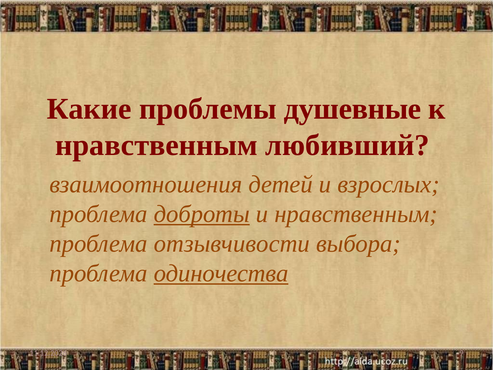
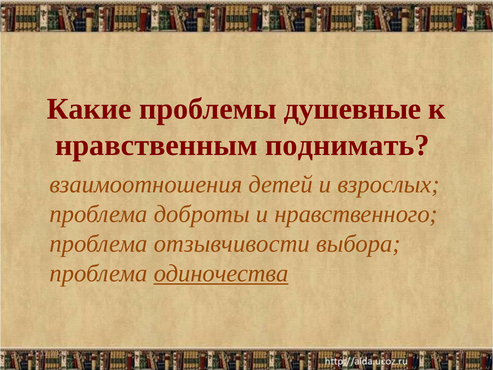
любивший: любивший -> поднимать
доброты underline: present -> none
и нравственным: нравственным -> нравственного
